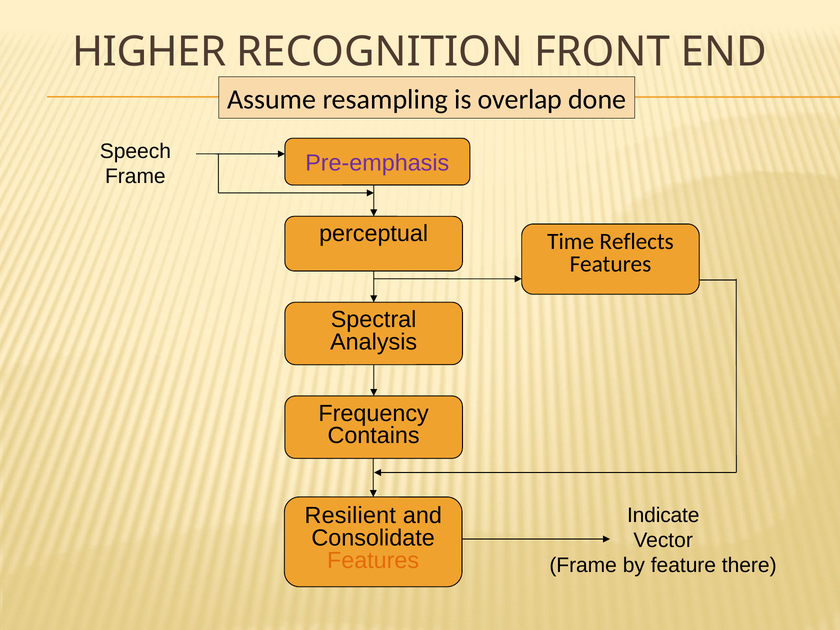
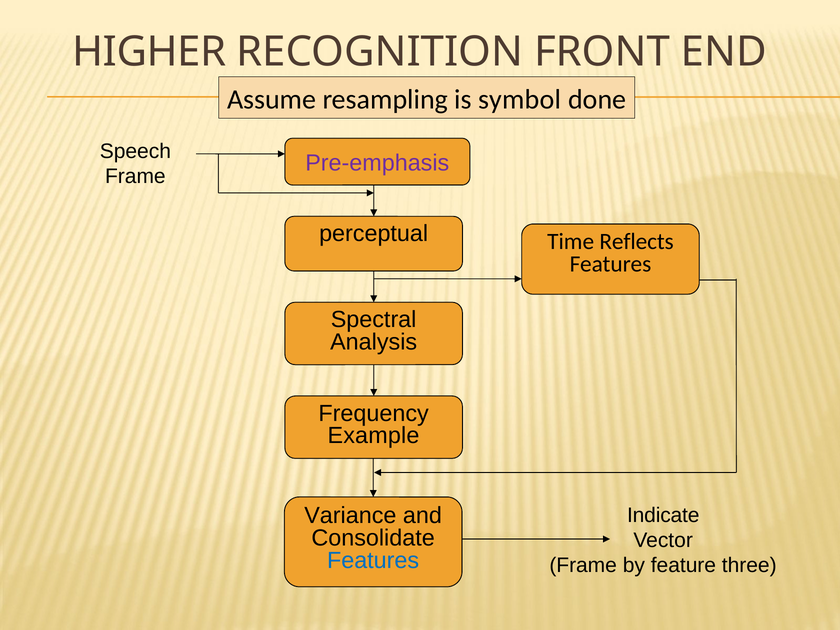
overlap: overlap -> symbol
Contains: Contains -> Example
Resilient: Resilient -> Variance
Features at (373, 561) colour: orange -> blue
there: there -> three
